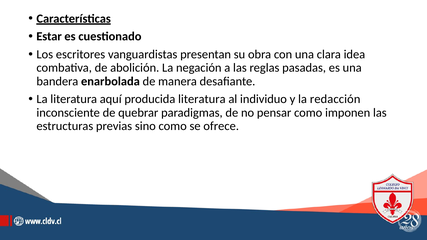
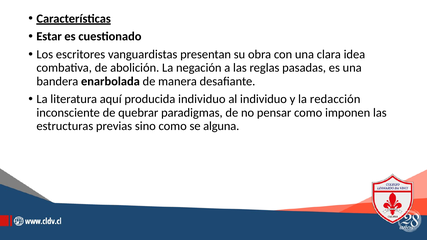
producida literatura: literatura -> individuo
ofrece: ofrece -> alguna
